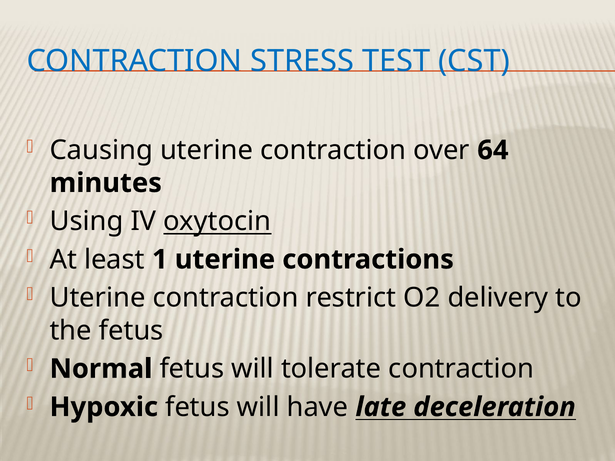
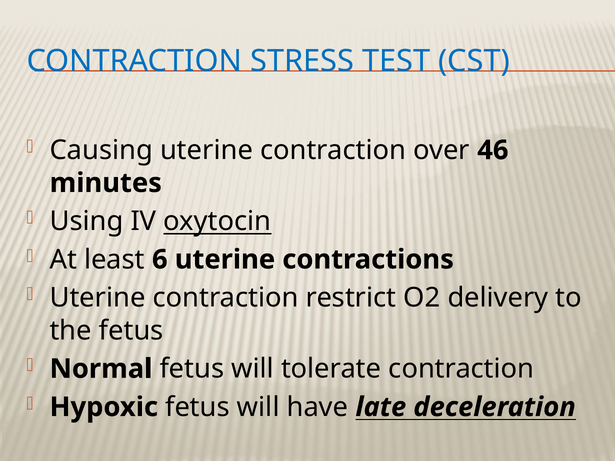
64: 64 -> 46
1: 1 -> 6
